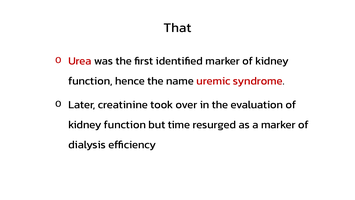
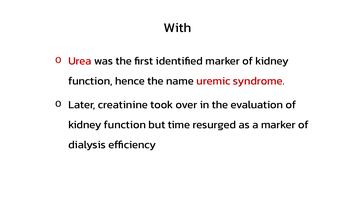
That: That -> With
